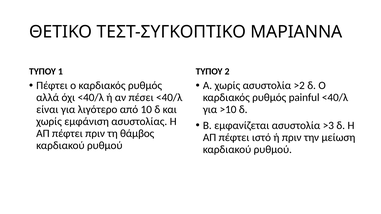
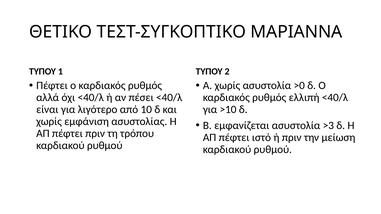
>2: >2 -> >0
painful: painful -> ελλιπή
θάμβος: θάμβος -> τρόπου
